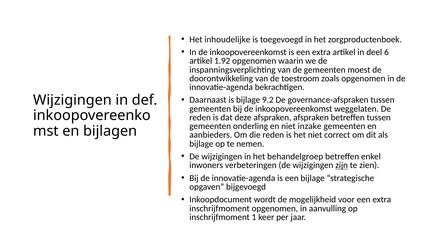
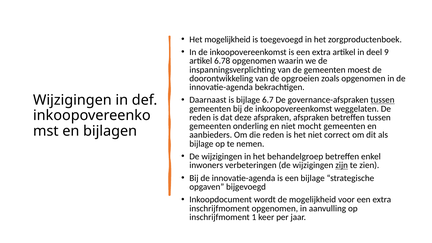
Het inhoudelijke: inhoudelijke -> mogelijkheid
6: 6 -> 9
1.92: 1.92 -> 6.78
toestroom: toestroom -> opgroeien
9.2: 9.2 -> 6.7
tussen at (383, 100) underline: none -> present
inzake: inzake -> mocht
